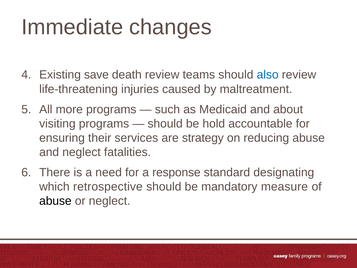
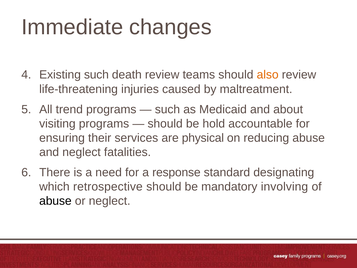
Existing save: save -> such
also colour: blue -> orange
more: more -> trend
strategy: strategy -> physical
measure: measure -> involving
